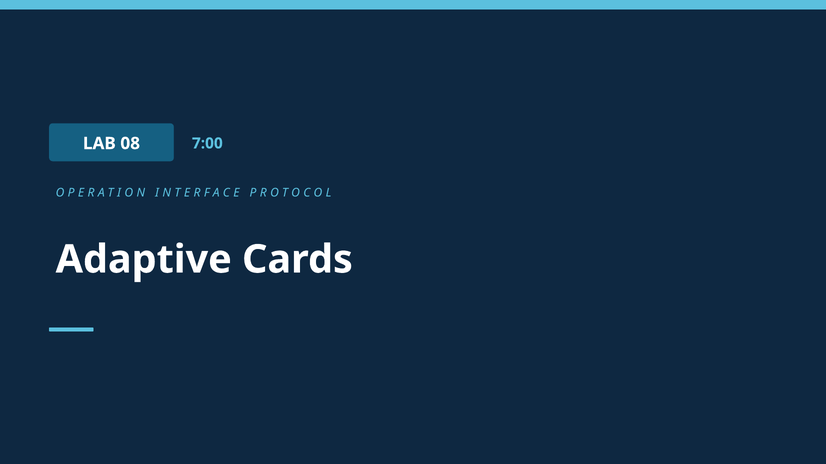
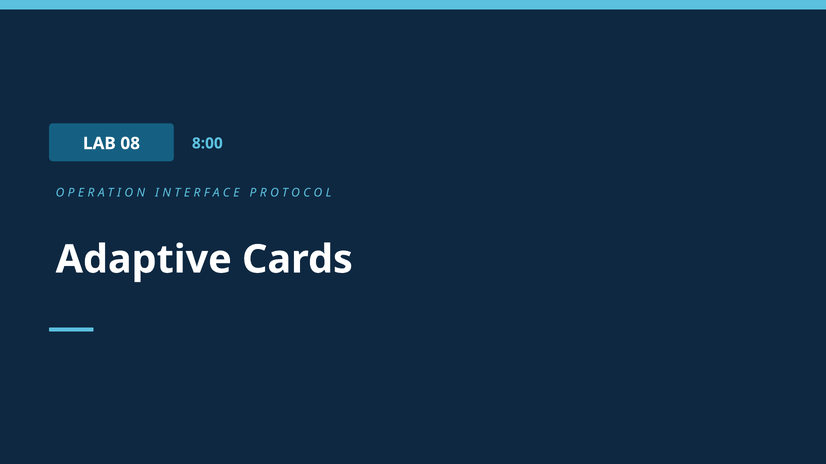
7:00: 7:00 -> 8:00
